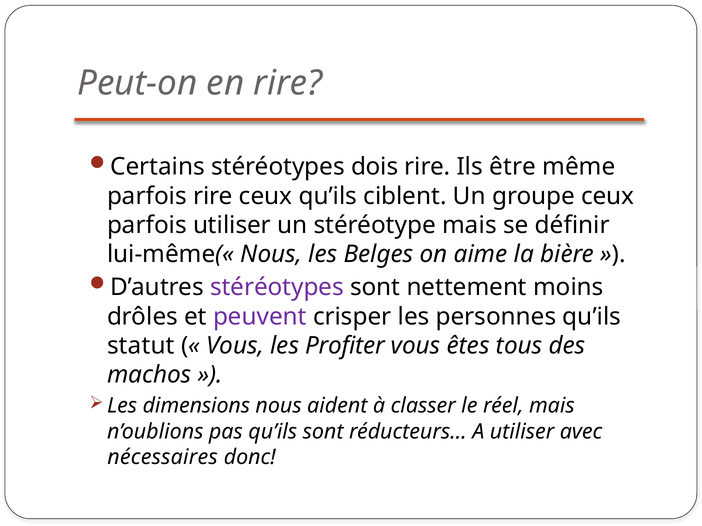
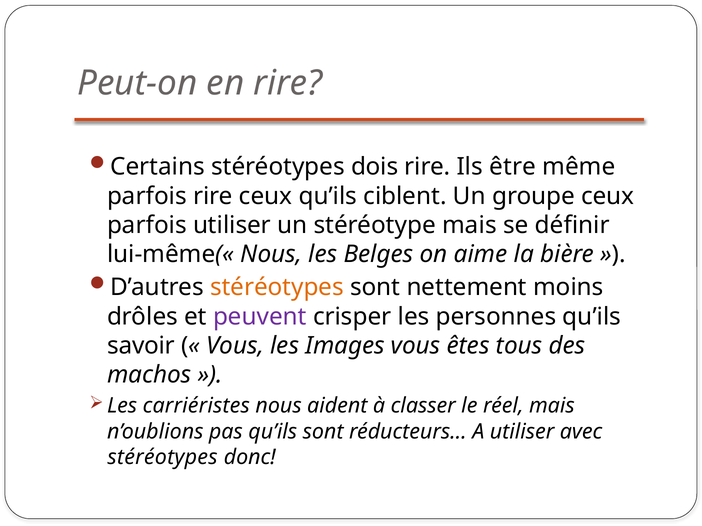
stéréotypes at (277, 288) colour: purple -> orange
statut: statut -> savoir
Profiter: Profiter -> Images
dimensions: dimensions -> carriéristes
nécessaires at (163, 458): nécessaires -> stéréotypes
